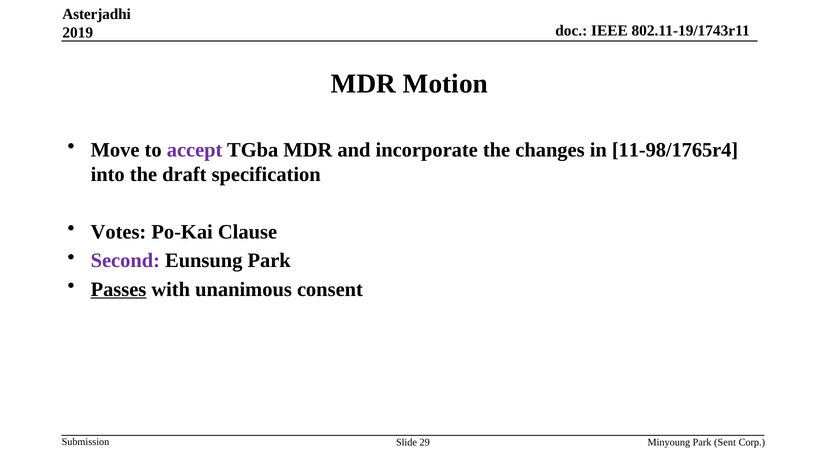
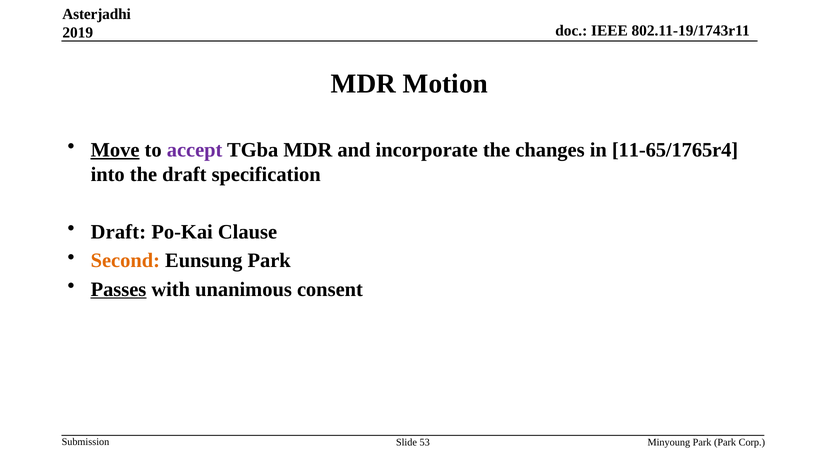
Move underline: none -> present
11-98/1765r4: 11-98/1765r4 -> 11-65/1765r4
Votes at (118, 232): Votes -> Draft
Second colour: purple -> orange
29: 29 -> 53
Park Sent: Sent -> Park
